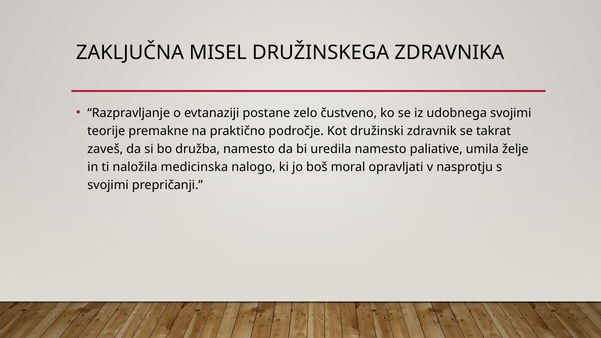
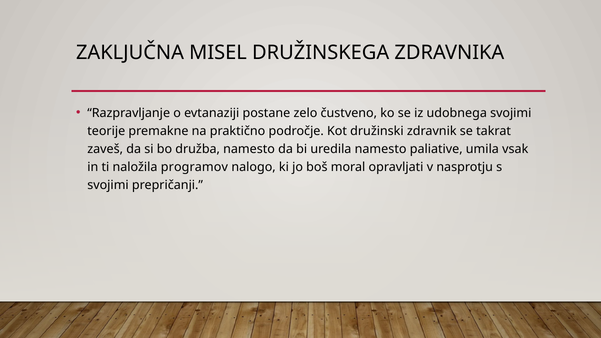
želje: želje -> vsak
medicinska: medicinska -> programov
